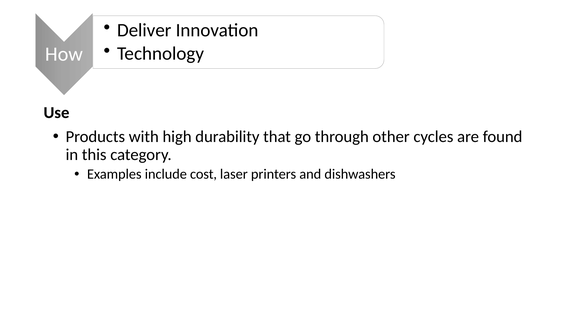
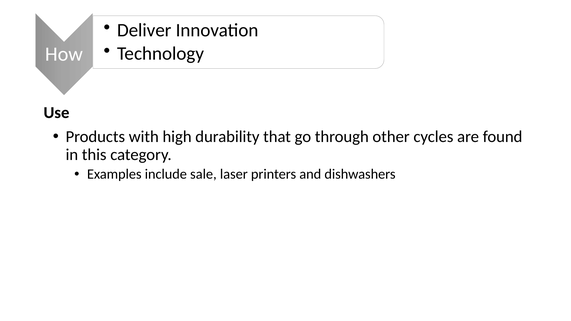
cost: cost -> sale
